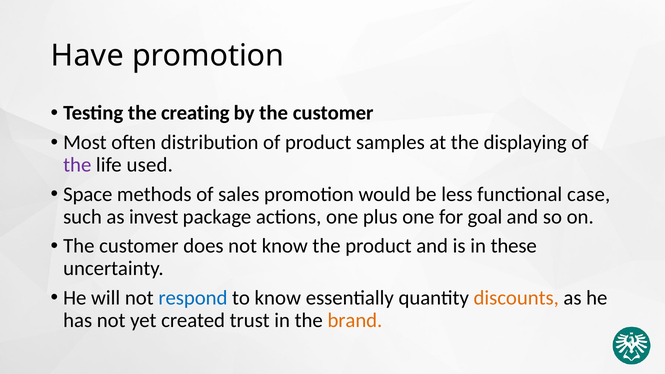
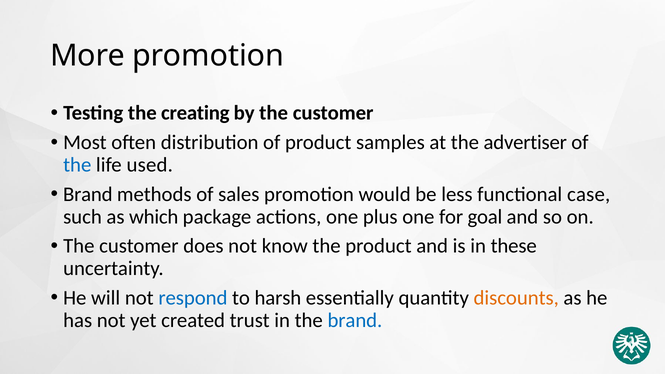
Have: Have -> More
displaying: displaying -> advertiser
the at (77, 165) colour: purple -> blue
Space at (88, 194): Space -> Brand
invest: invest -> which
to know: know -> harsh
brand at (355, 320) colour: orange -> blue
